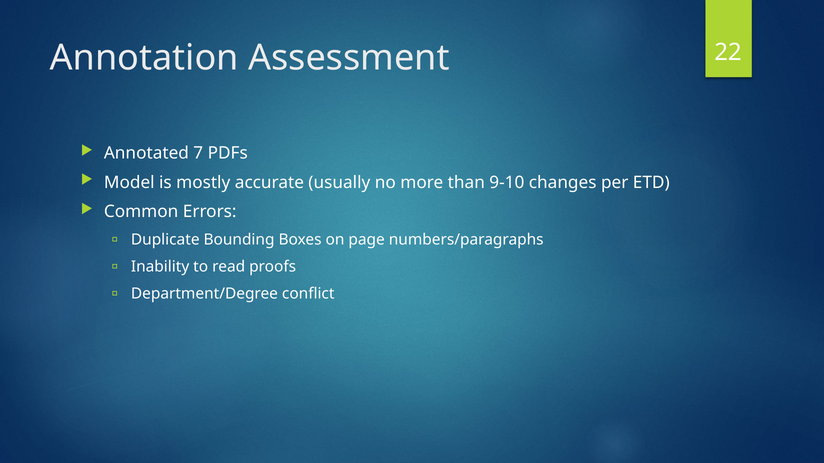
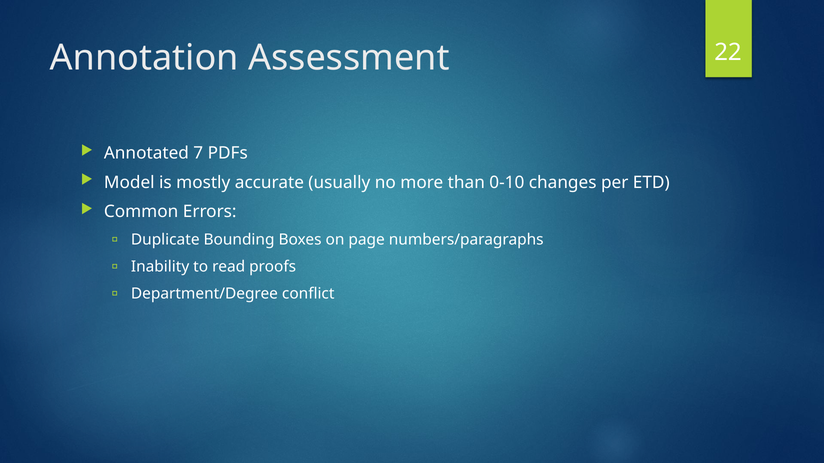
9-10: 9-10 -> 0-10
